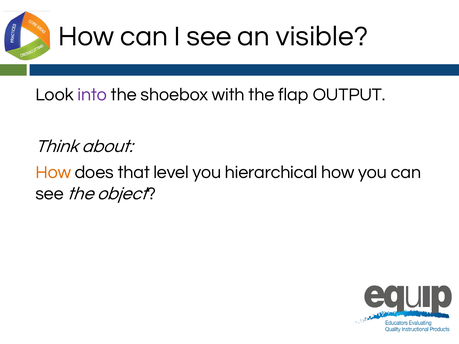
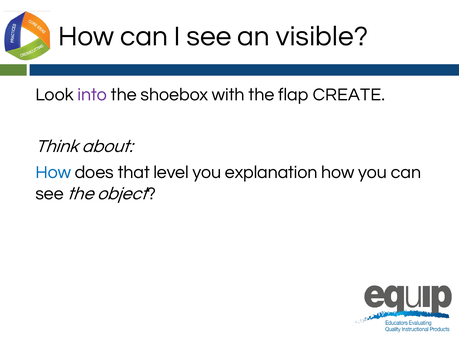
OUTPUT: OUTPUT -> CREATE
How at (53, 172) colour: orange -> blue
hierarchical: hierarchical -> explanation
